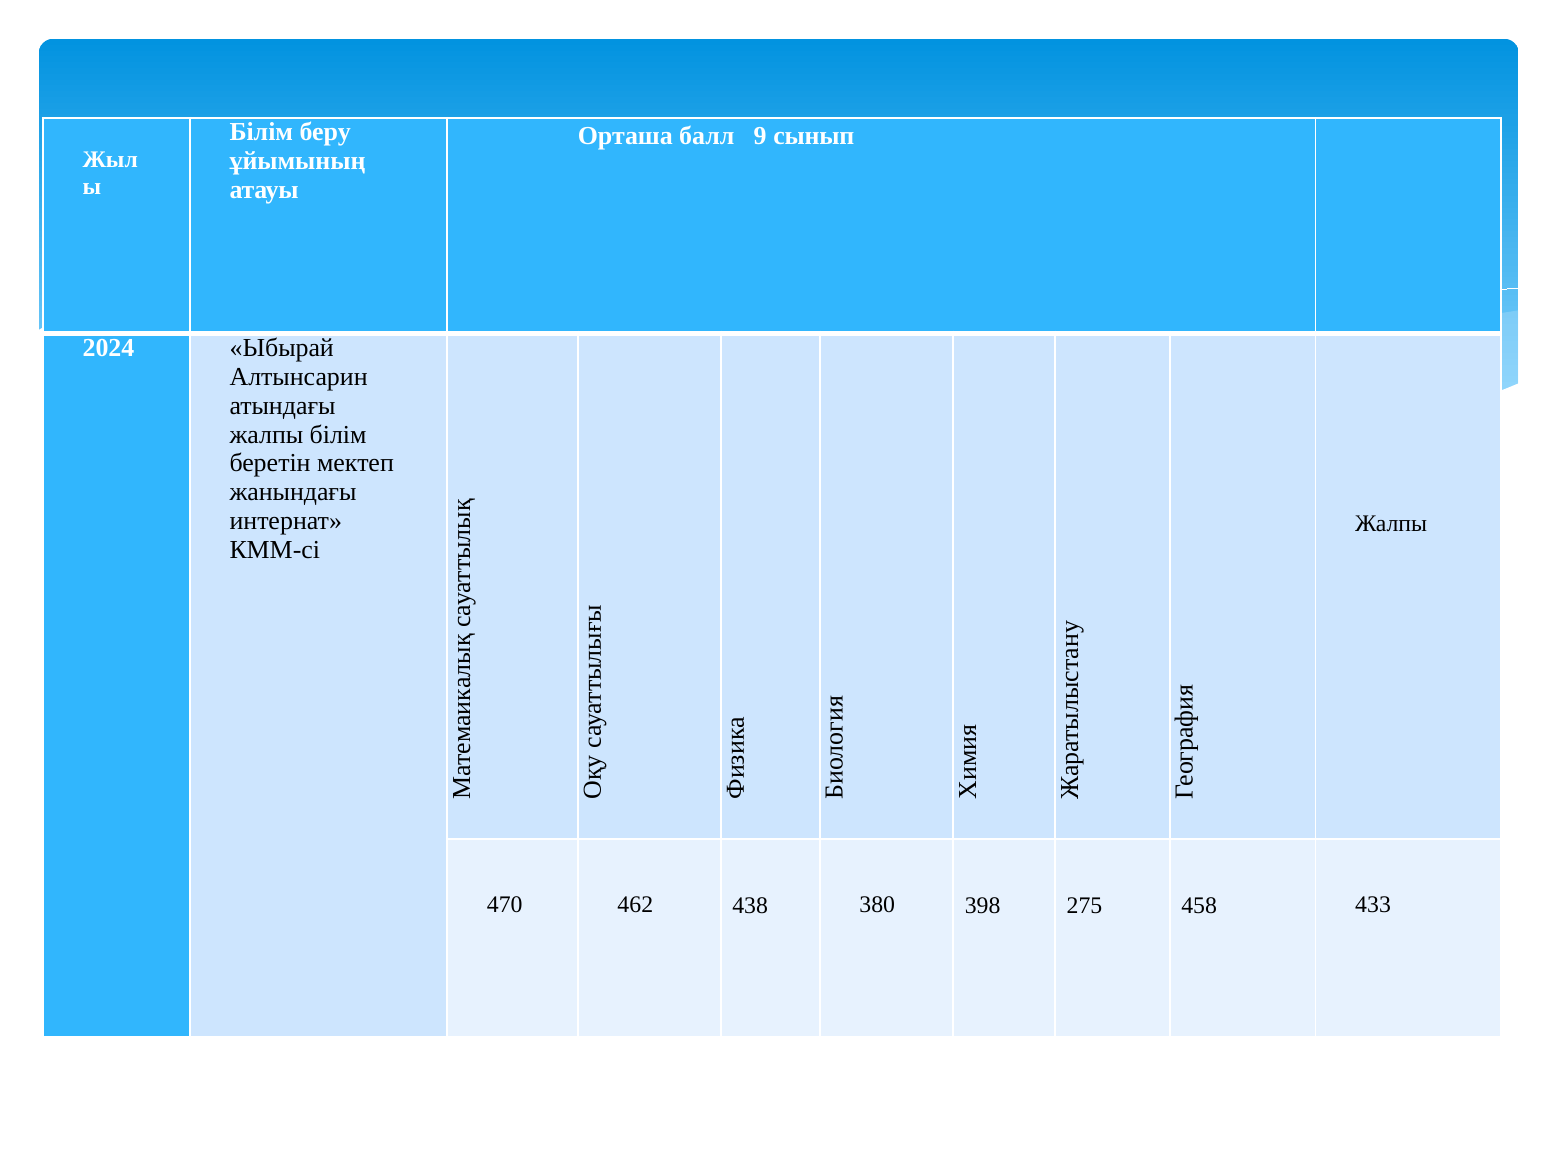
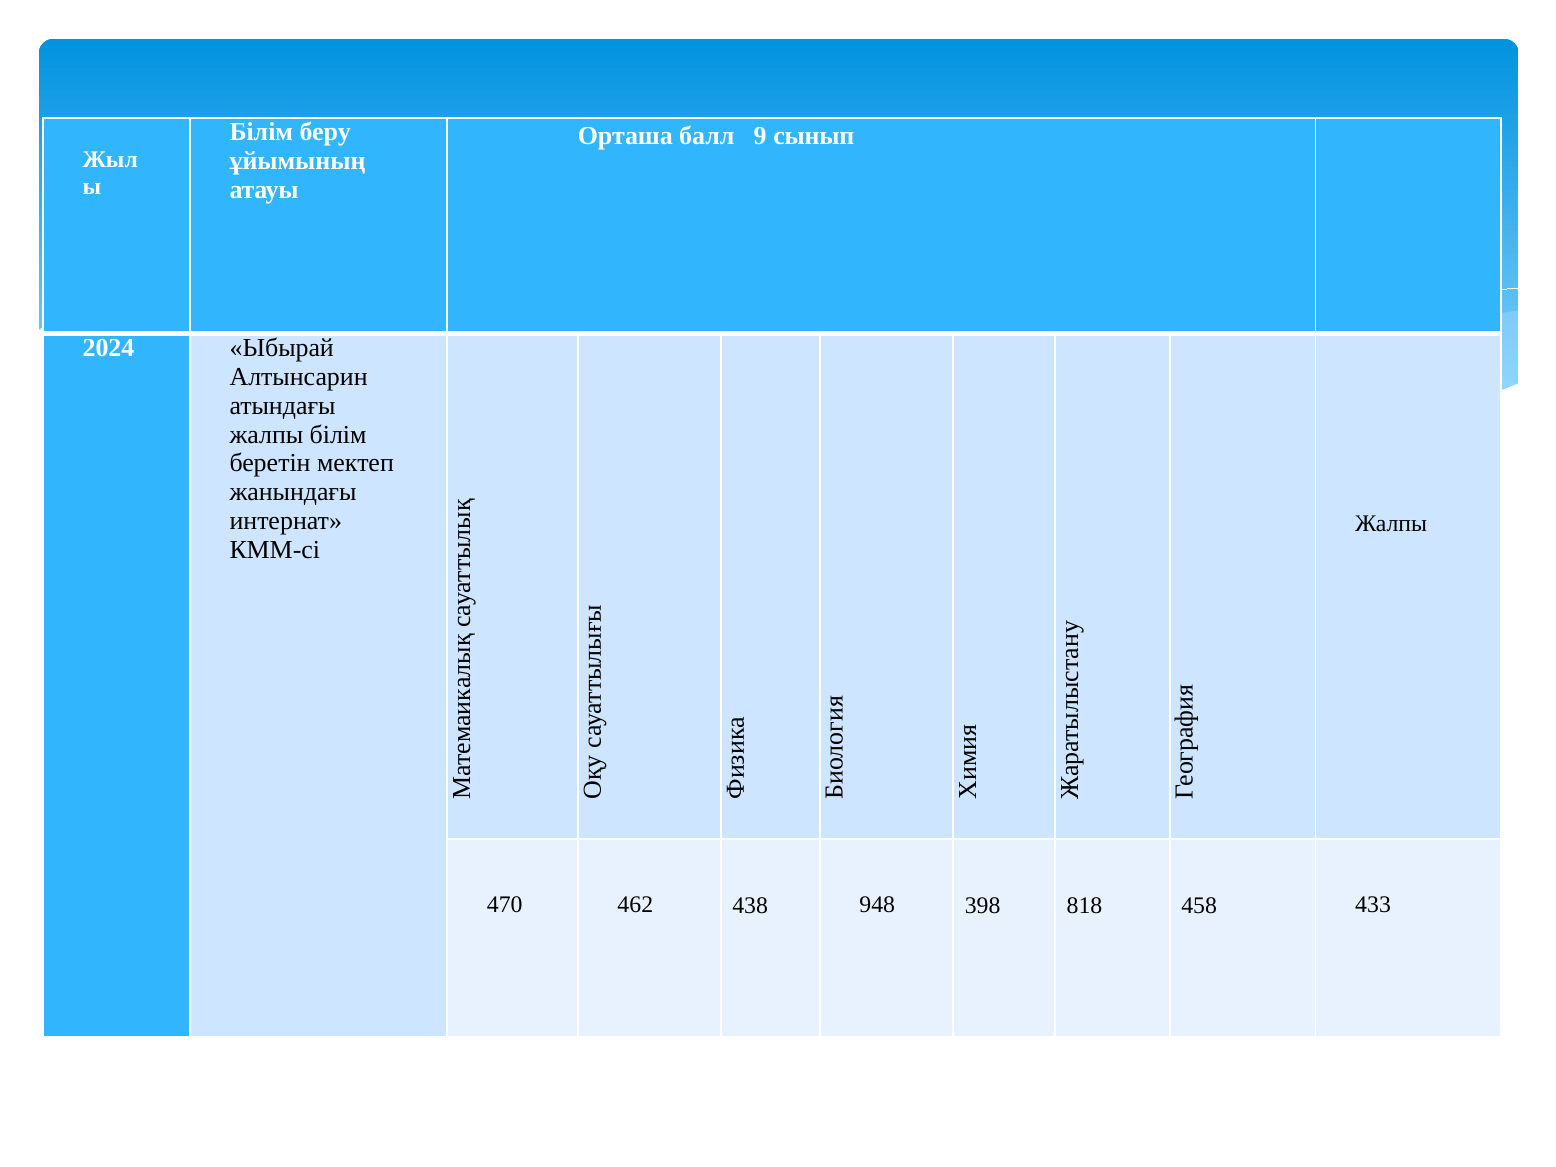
380: 380 -> 948
275: 275 -> 818
